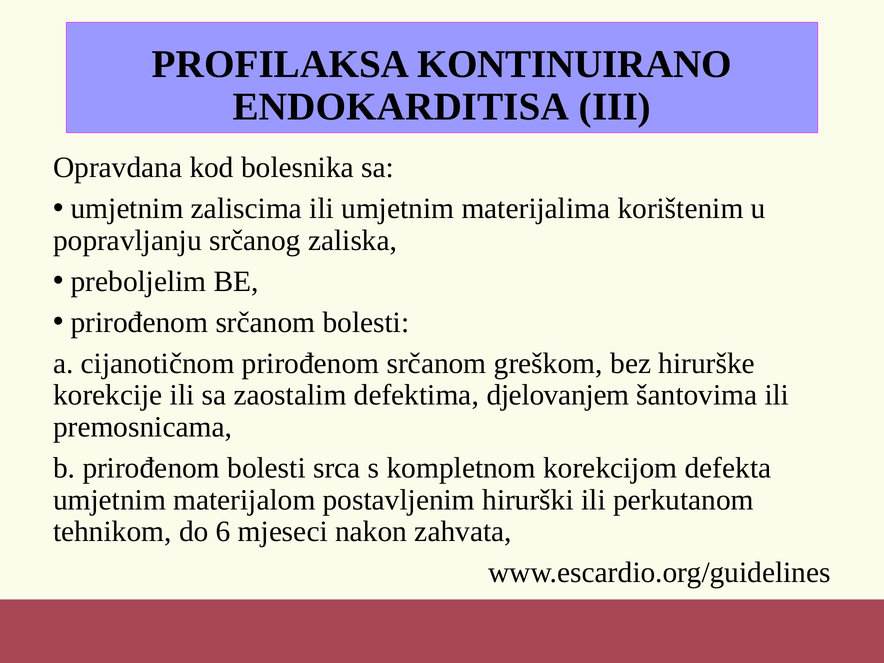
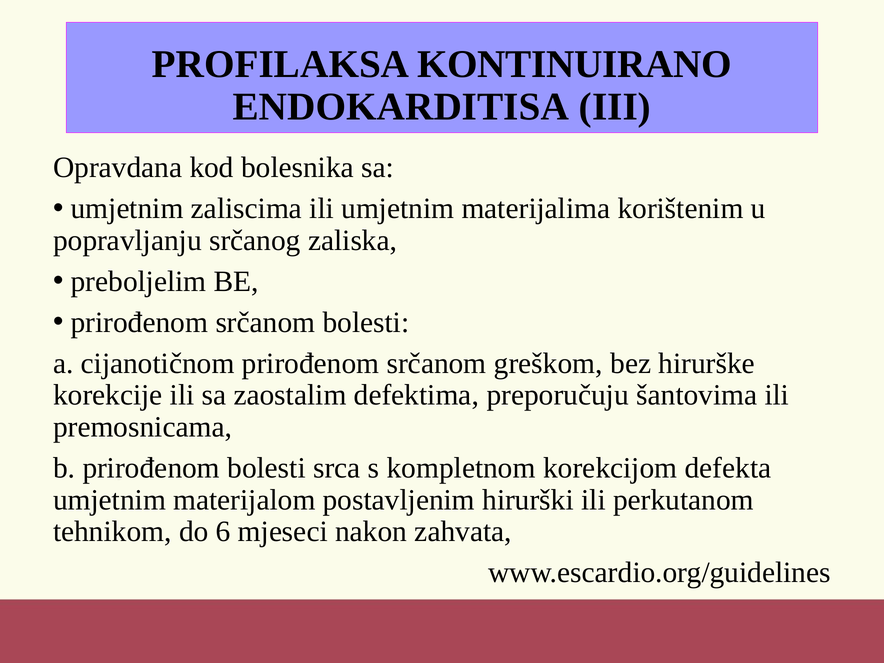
djelovanjem: djelovanjem -> preporučuju
